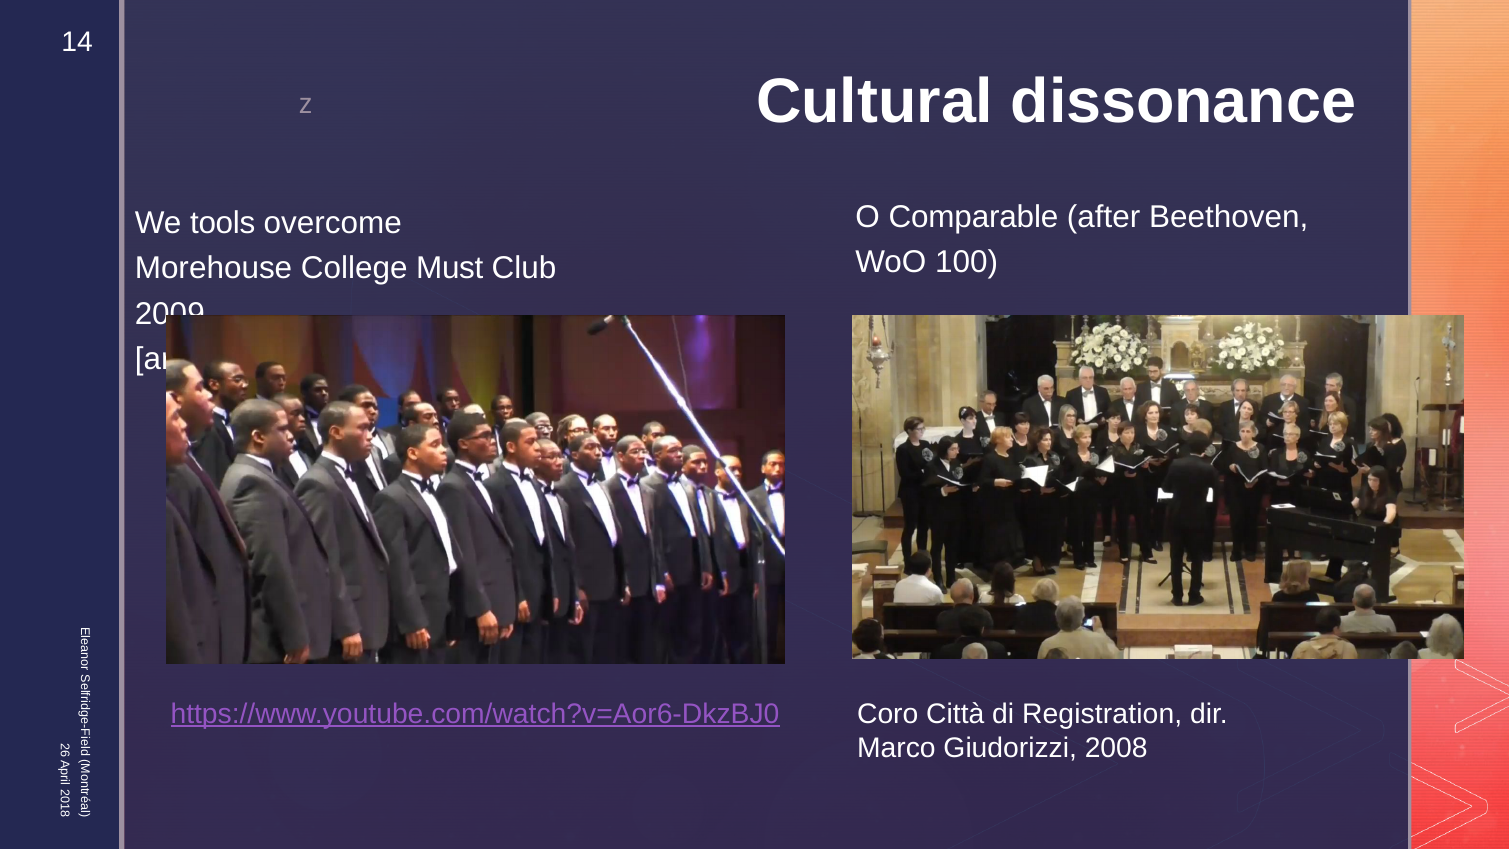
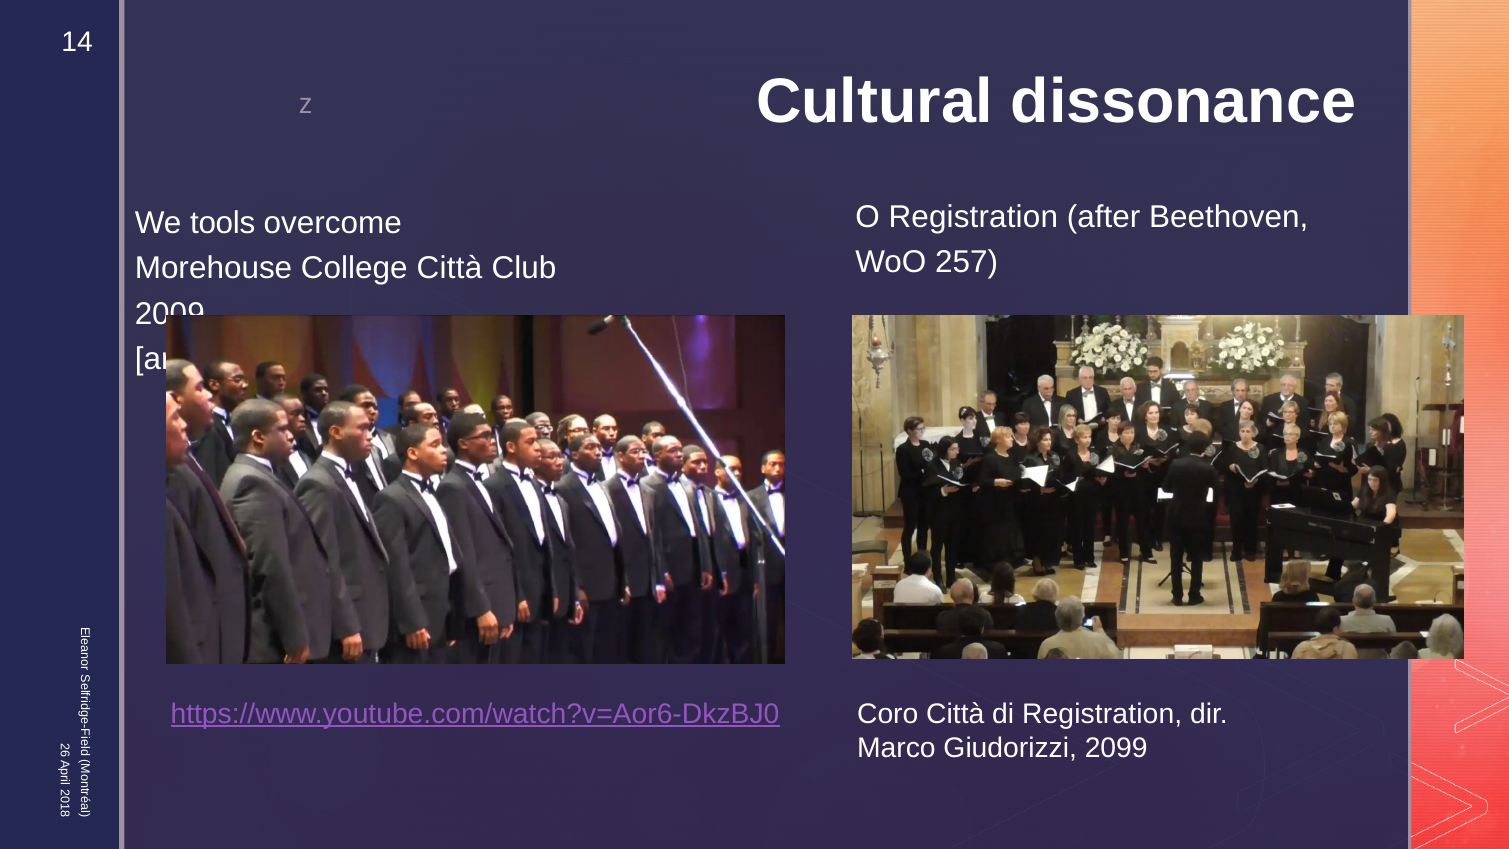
O Comparable: Comparable -> Registration
100: 100 -> 257
College Must: Must -> Città
2008: 2008 -> 2099
